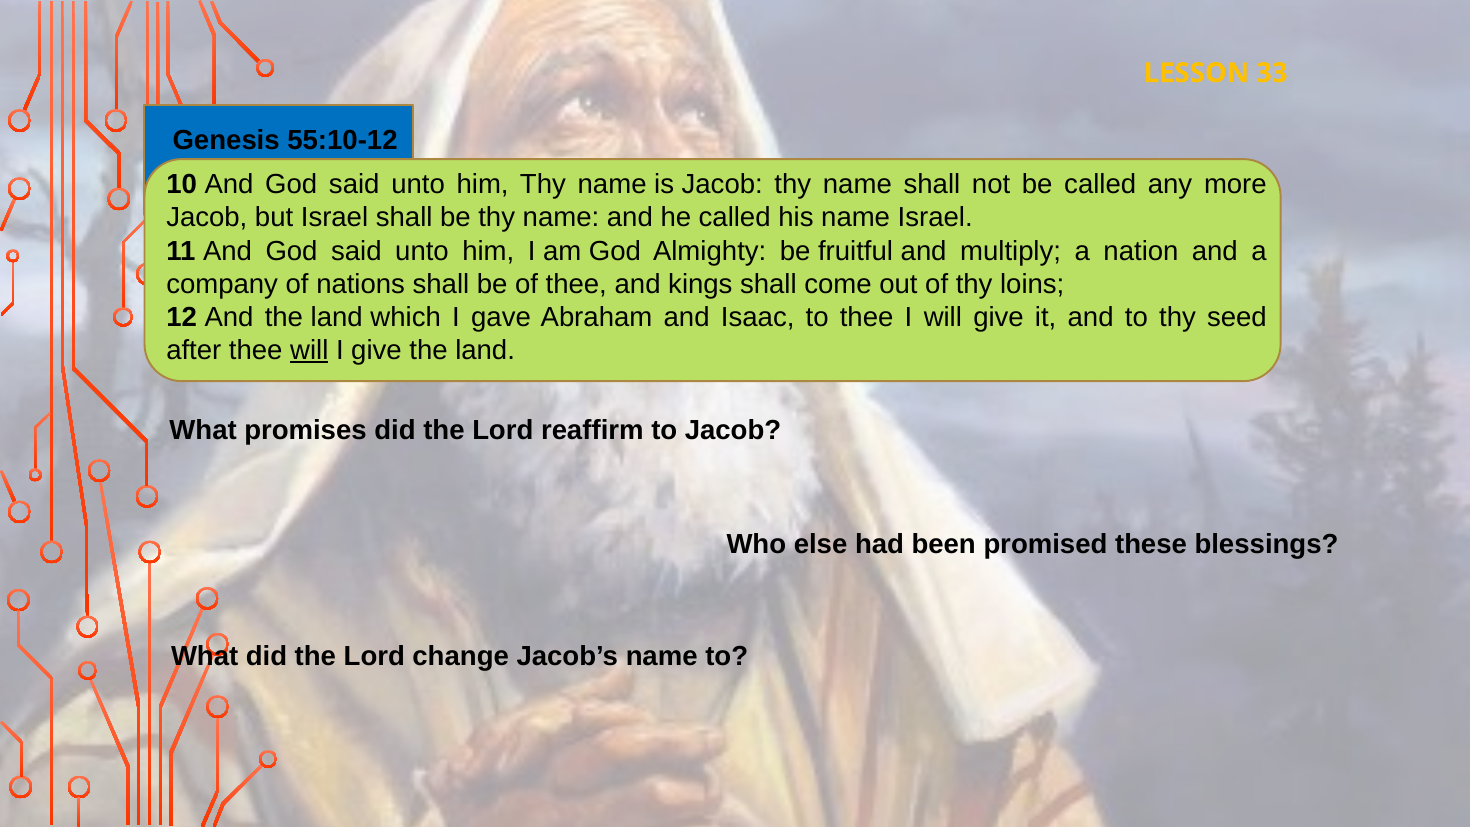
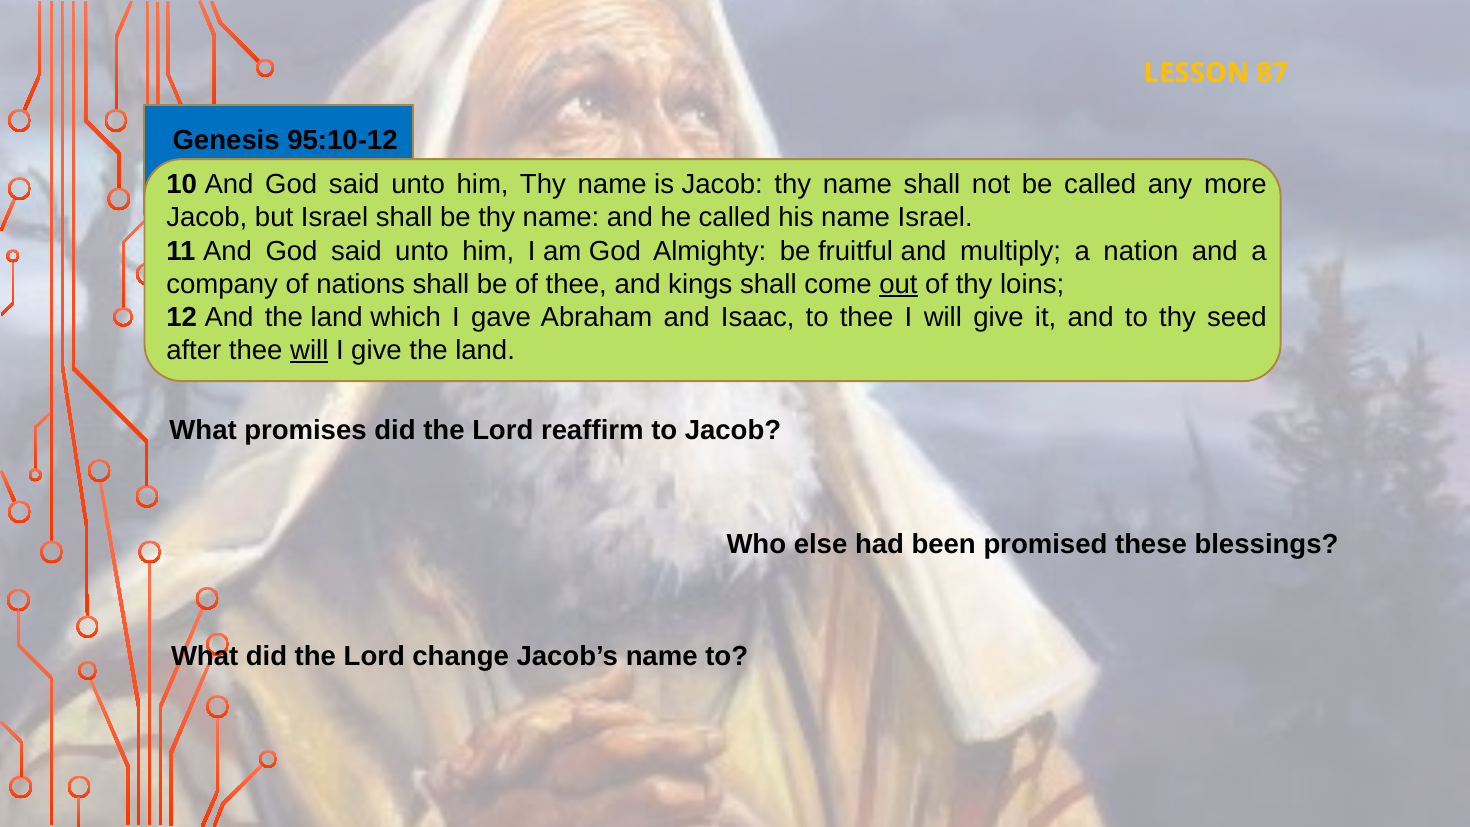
33: 33 -> 87
55:10-12: 55:10-12 -> 95:10-12
out underline: none -> present
